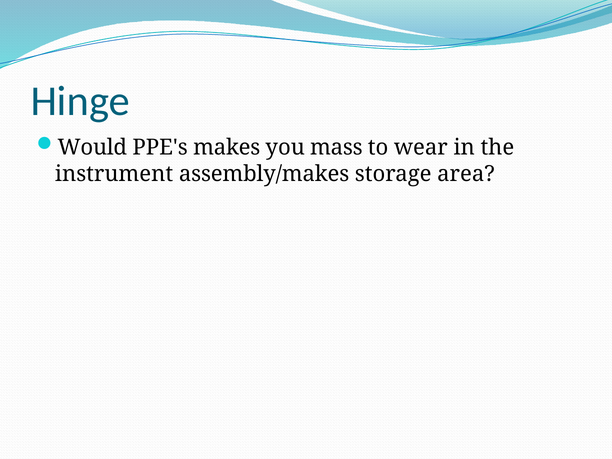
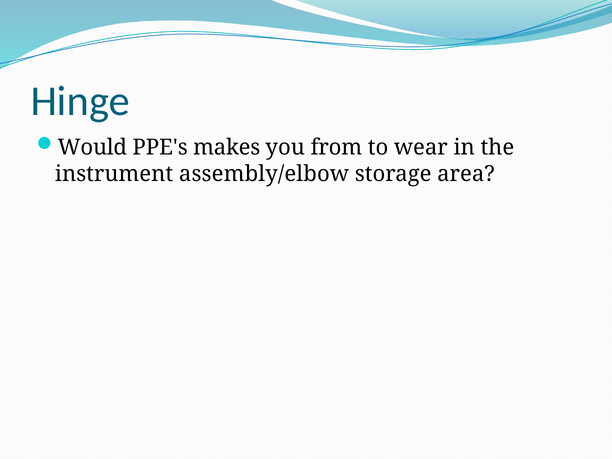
mass: mass -> from
assembly/makes: assembly/makes -> assembly/elbow
